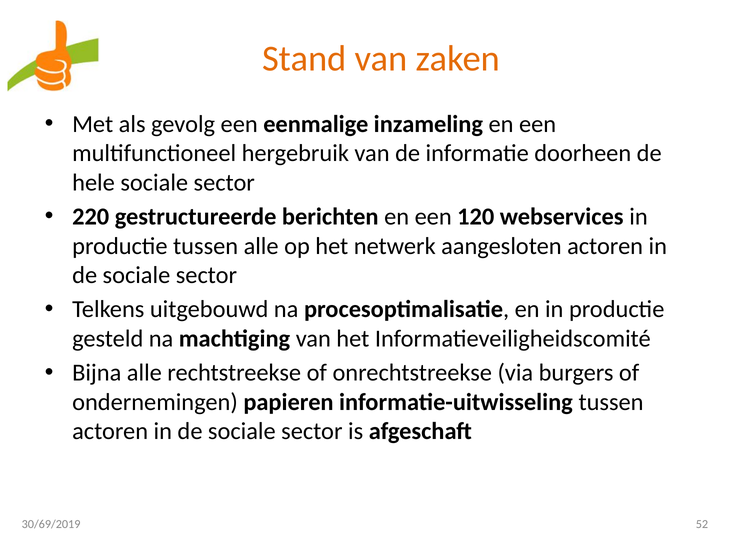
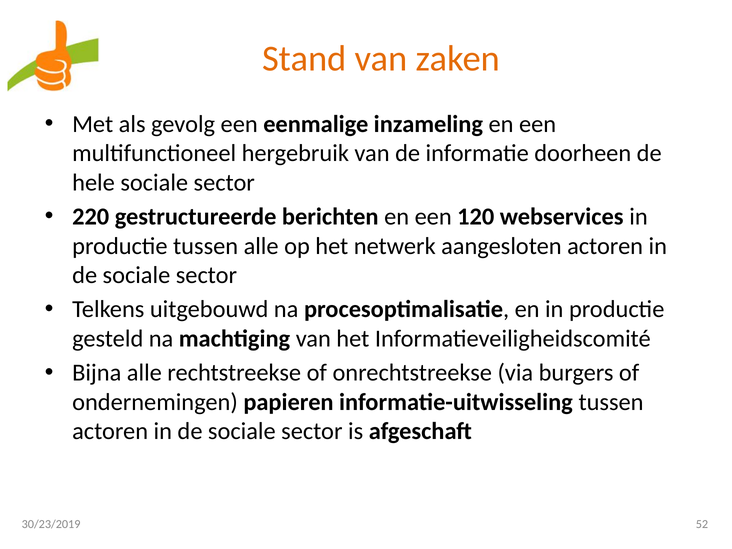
30/69/2019: 30/69/2019 -> 30/23/2019
